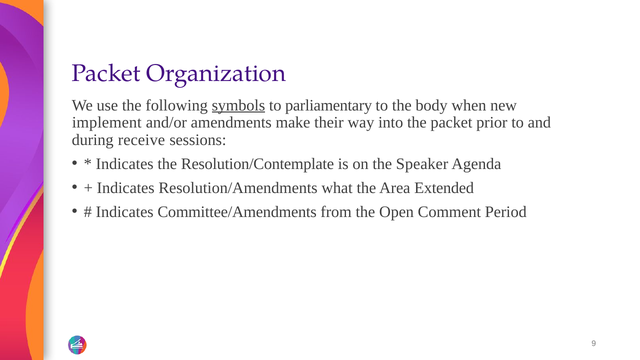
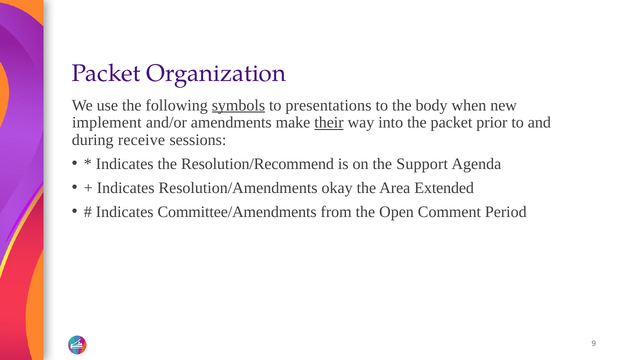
parliamentary: parliamentary -> presentations
their underline: none -> present
Resolution/Contemplate: Resolution/Contemplate -> Resolution/Recommend
Speaker: Speaker -> Support
what: what -> okay
